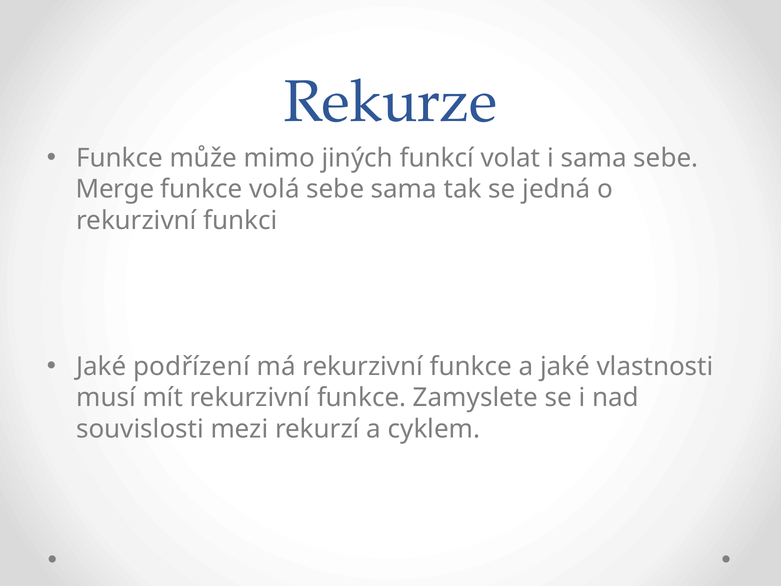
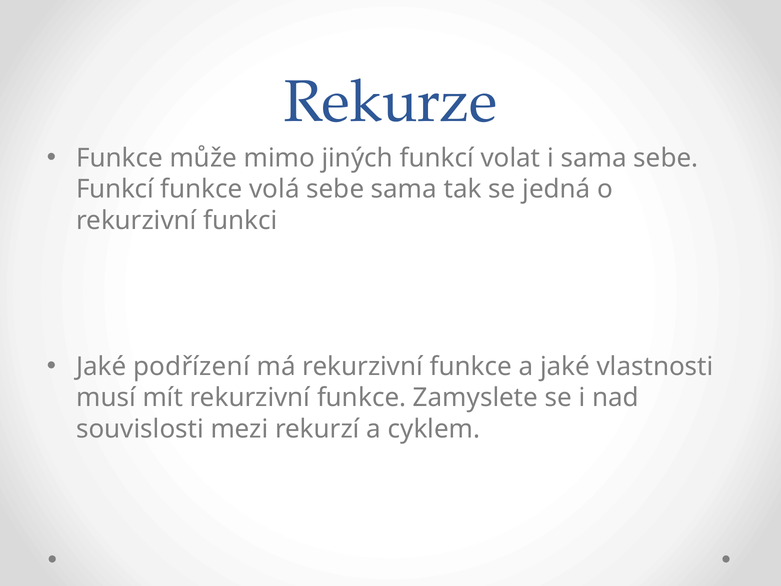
Merge at (115, 189): Merge -> Funkcí
